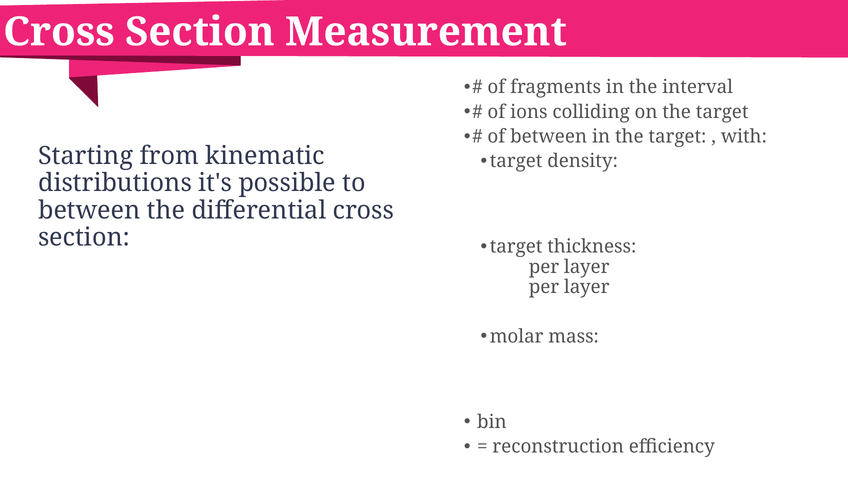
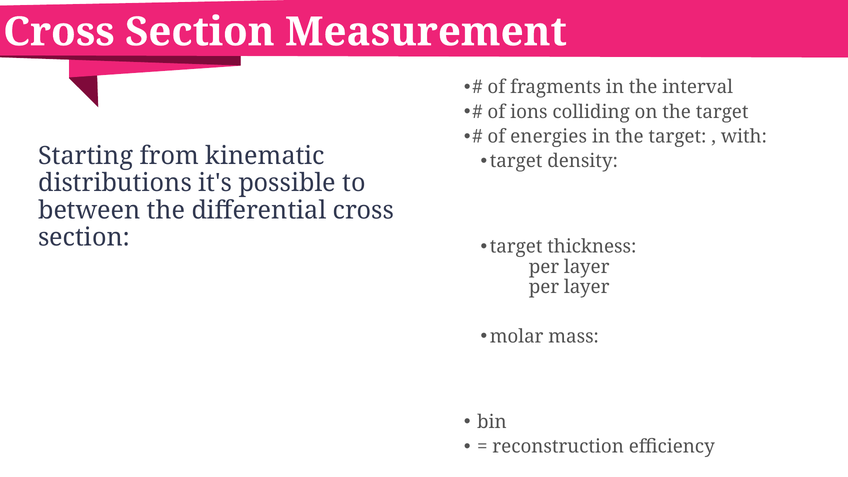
of between: between -> energies
